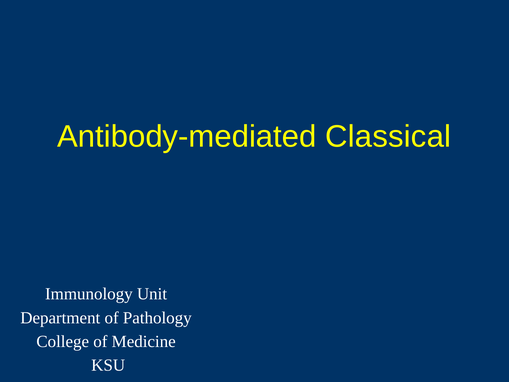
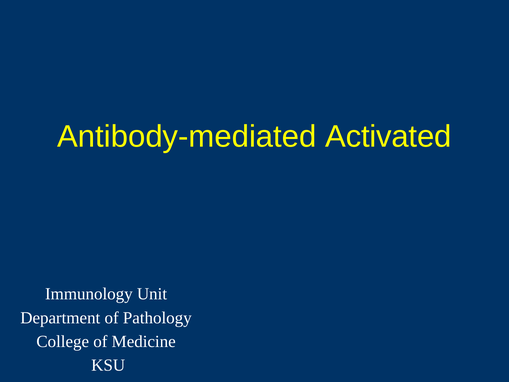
Classical: Classical -> Activated
